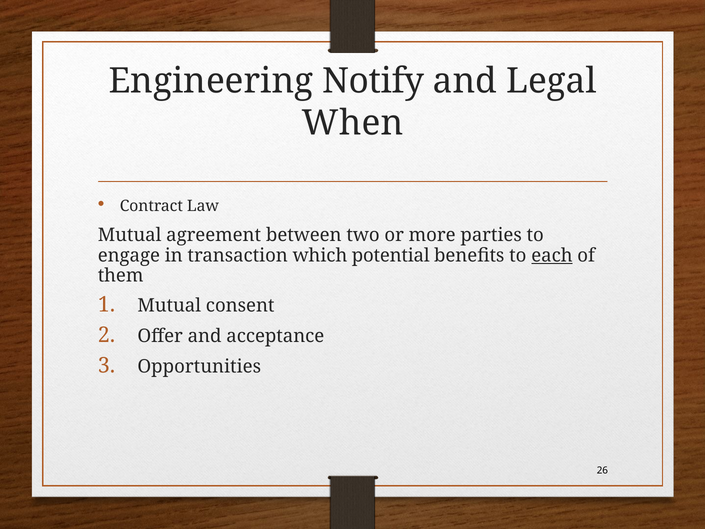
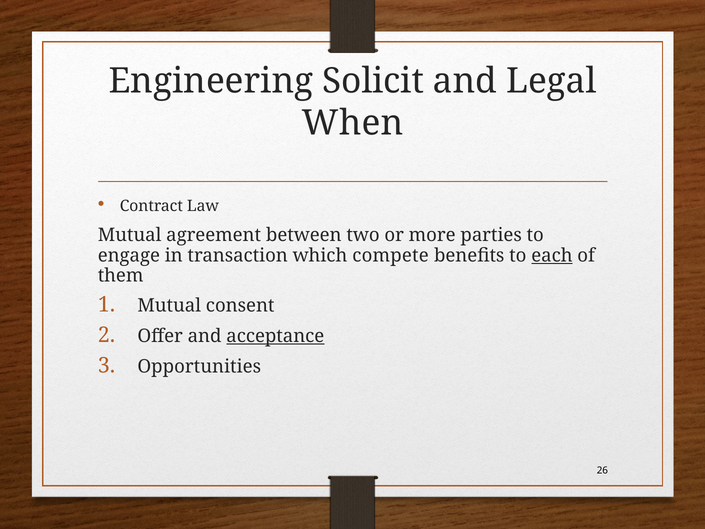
Notify: Notify -> Solicit
potential: potential -> compete
acceptance underline: none -> present
